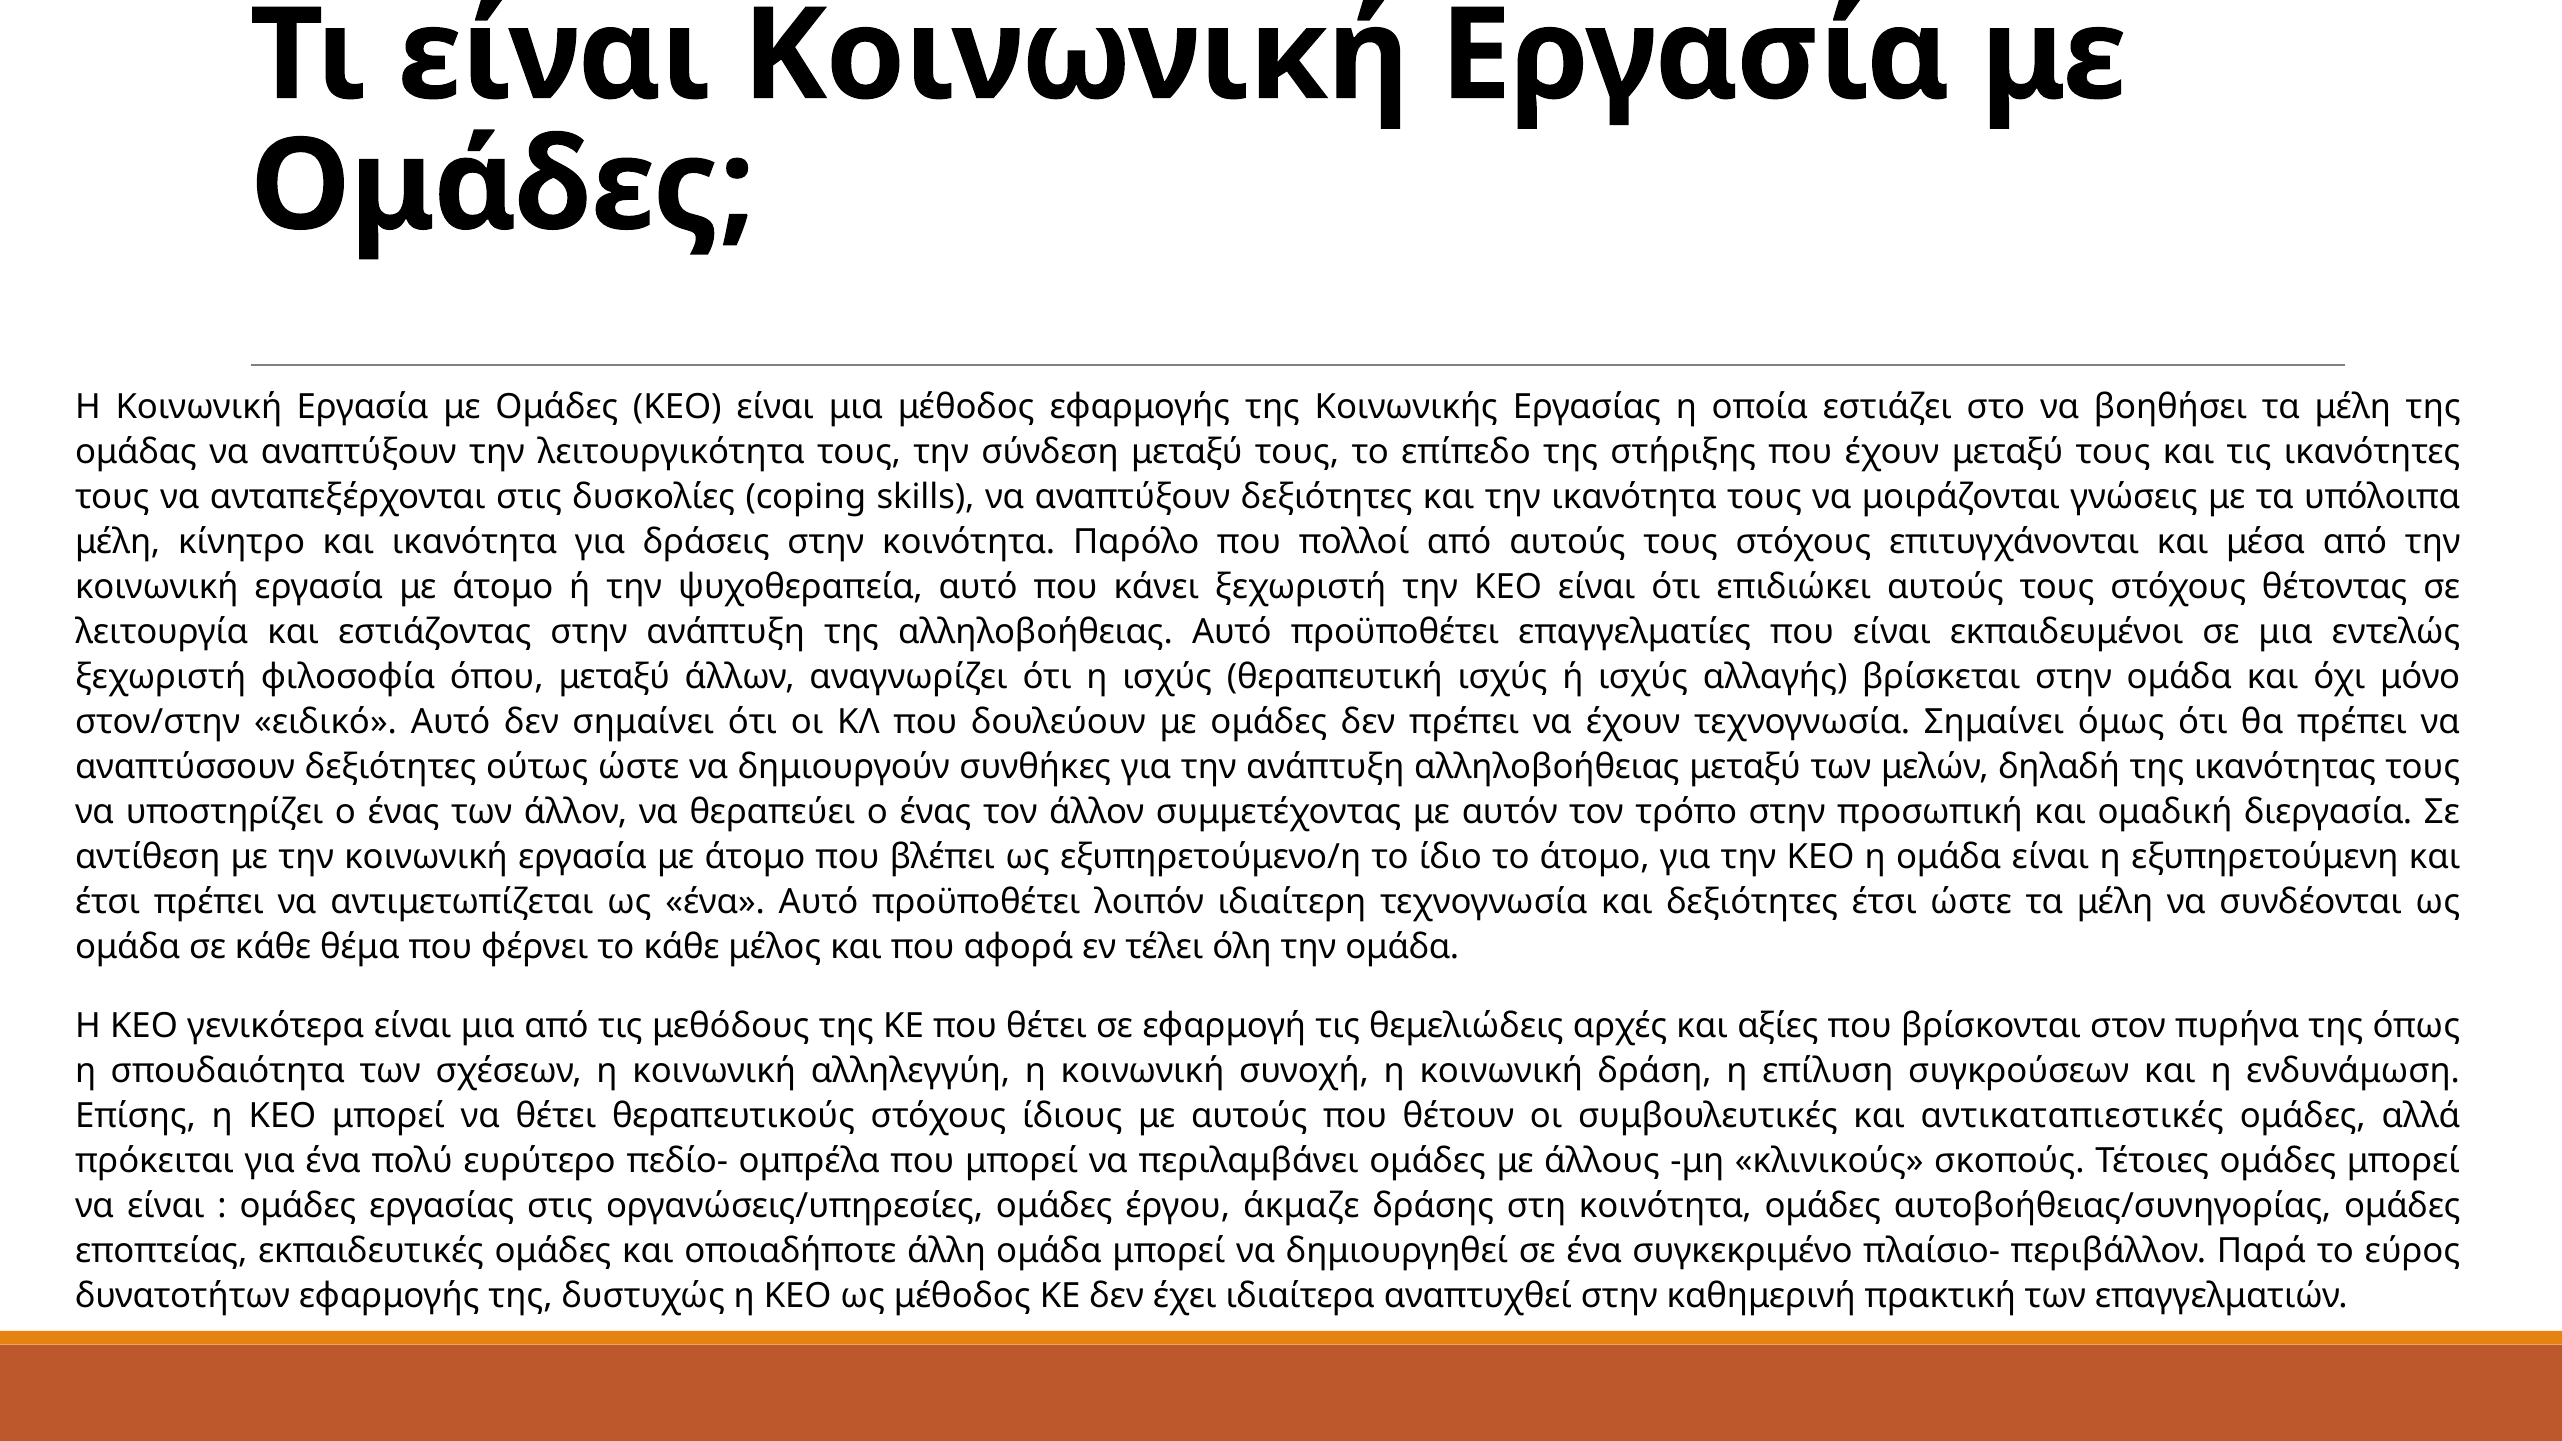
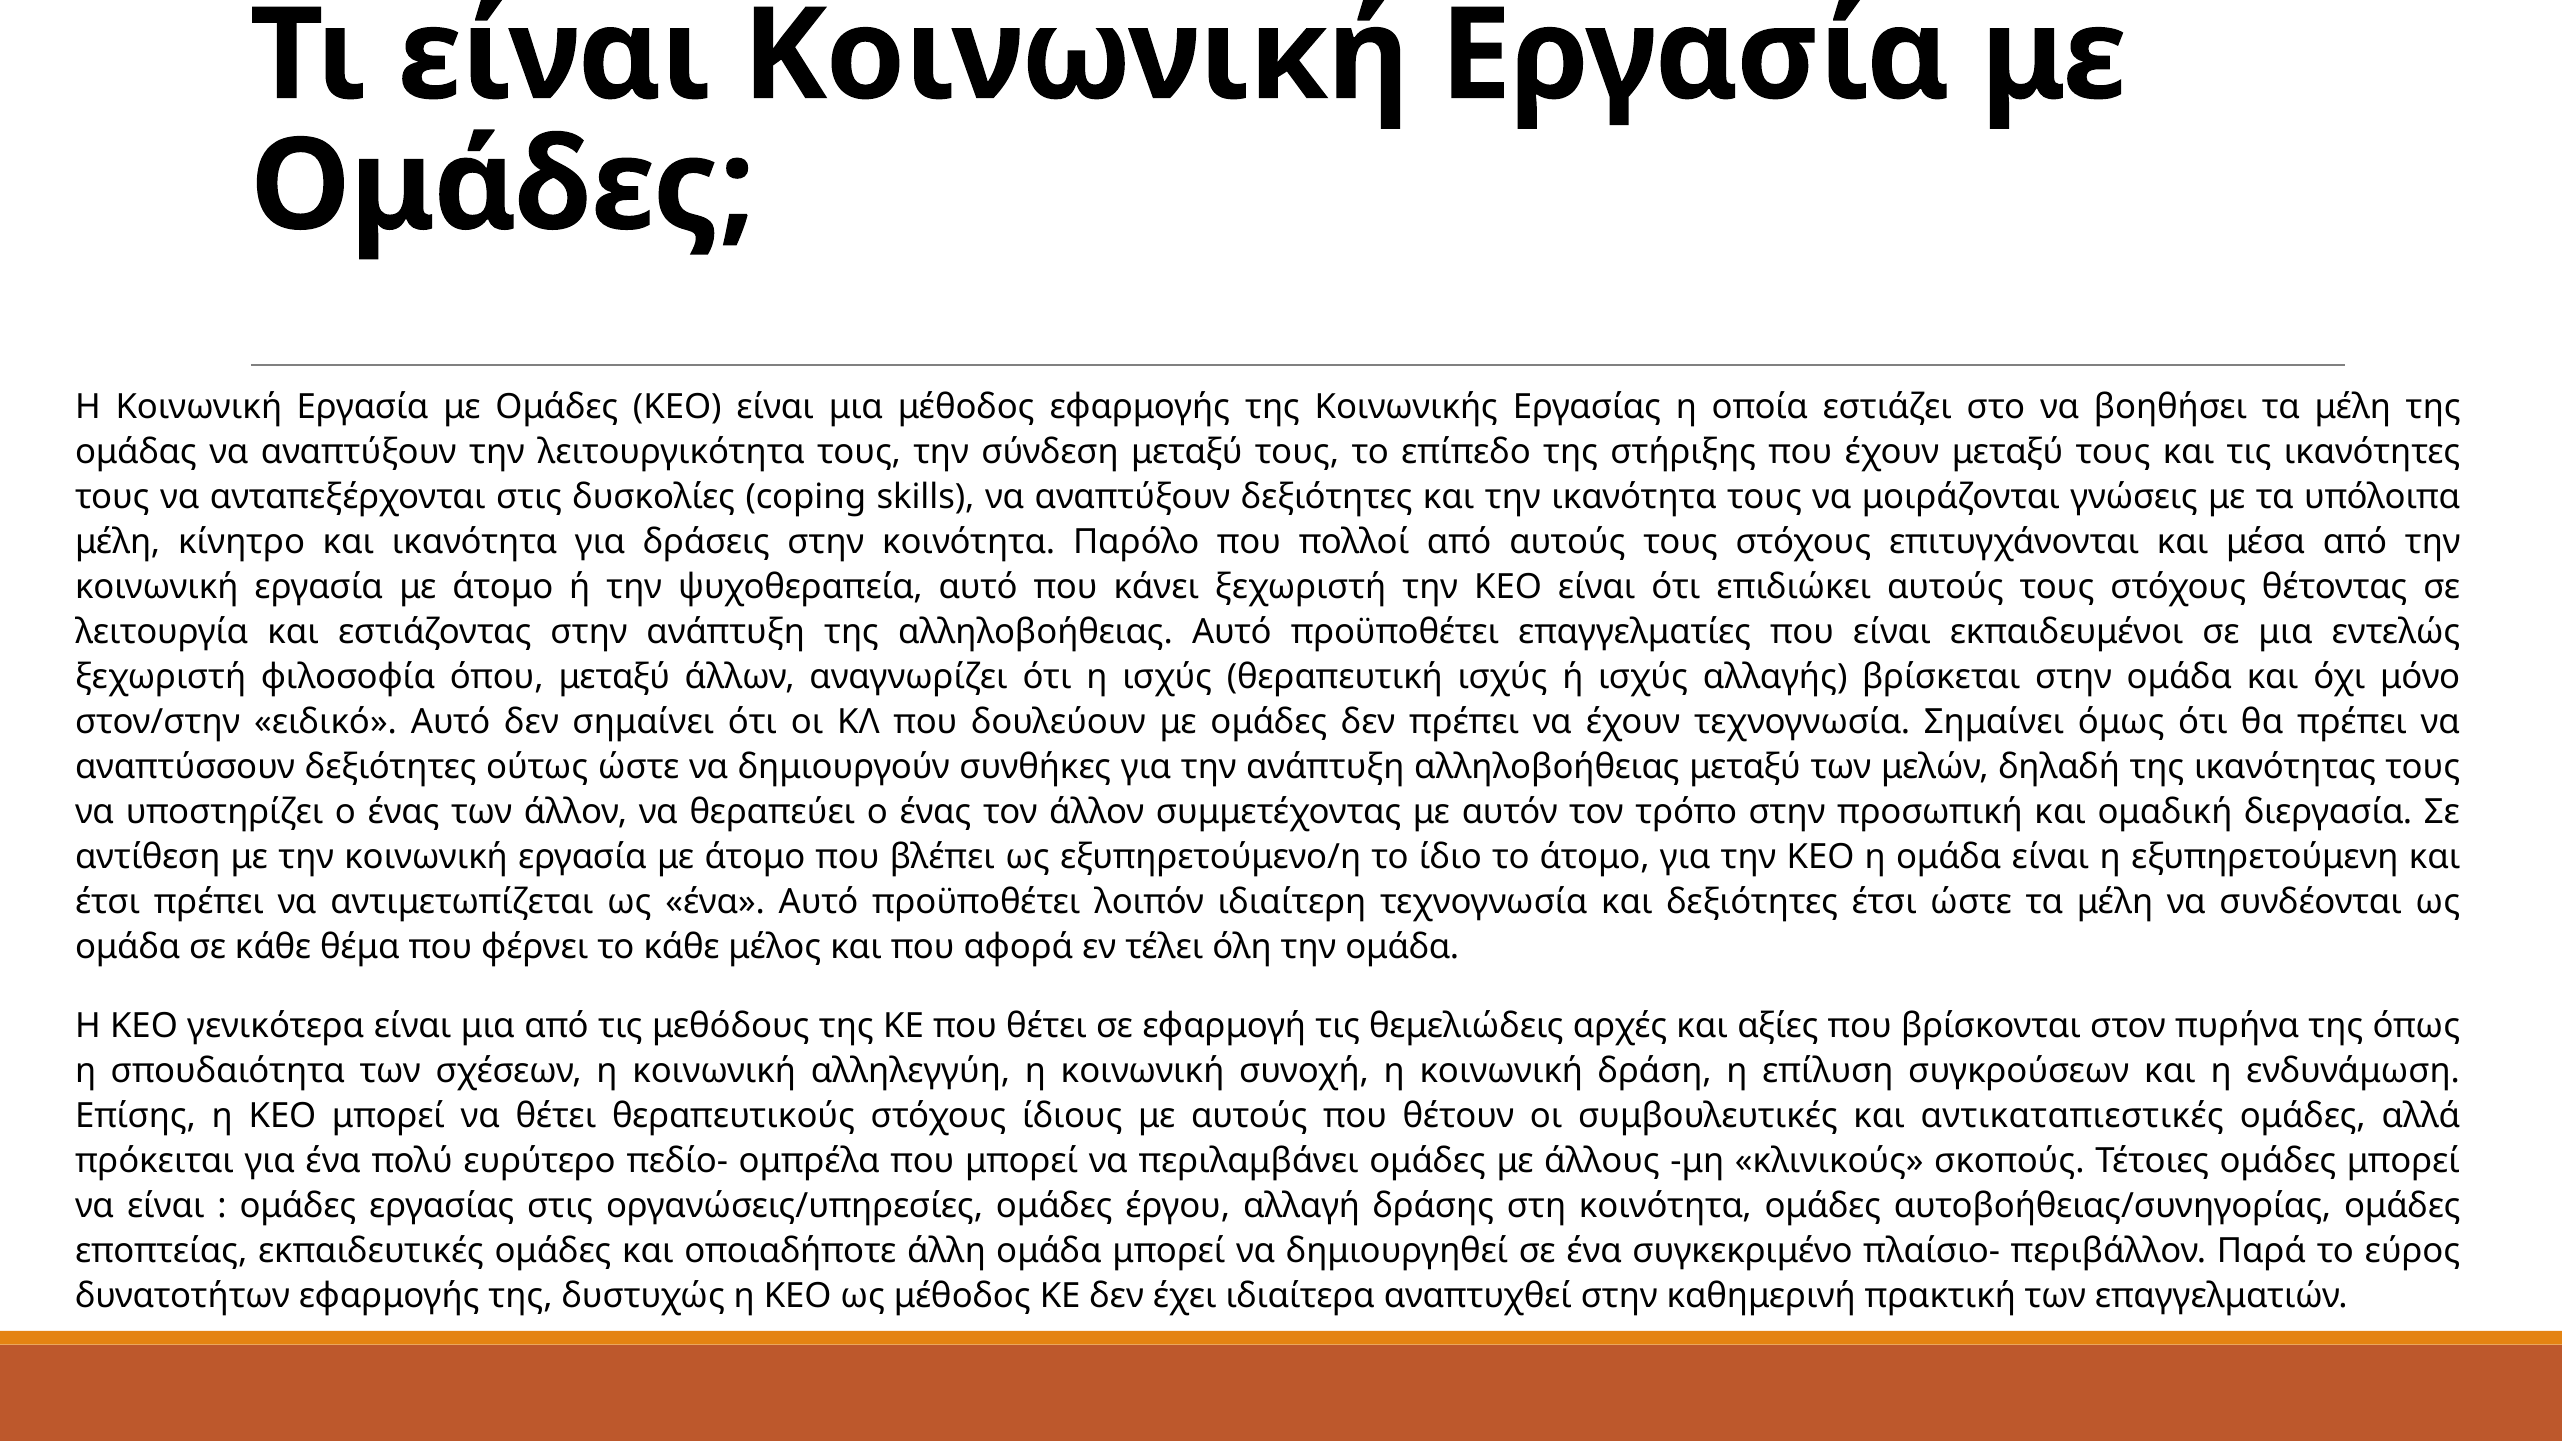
άκμαζε: άκμαζε -> αλλαγή
